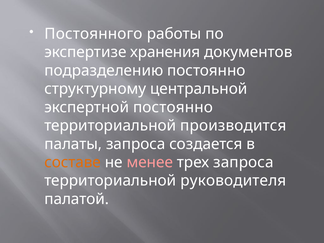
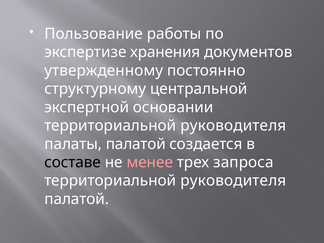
Постоянного: Постоянного -> Пользование
подразделению: подразделению -> утвержденному
экспертной постоянно: постоянно -> основании
производится at (233, 126): производится -> руководителя
палаты запроса: запроса -> палатой
составе colour: orange -> black
